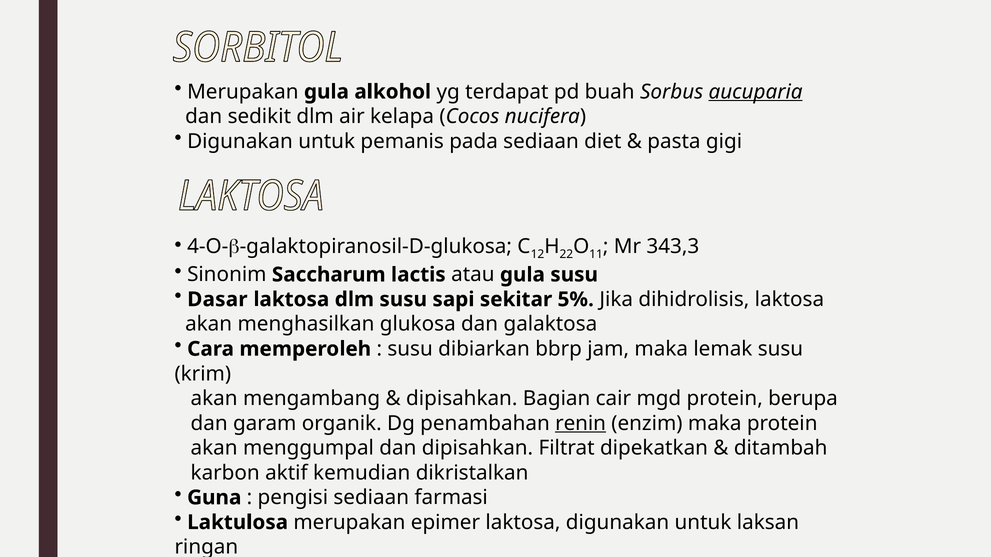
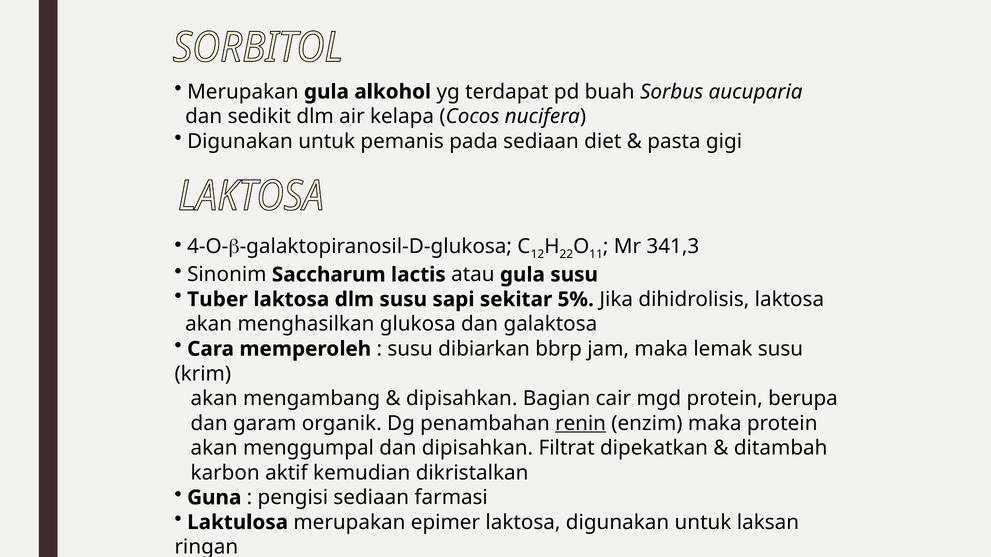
aucuparia underline: present -> none
343,3: 343,3 -> 341,3
Dasar: Dasar -> Tuber
